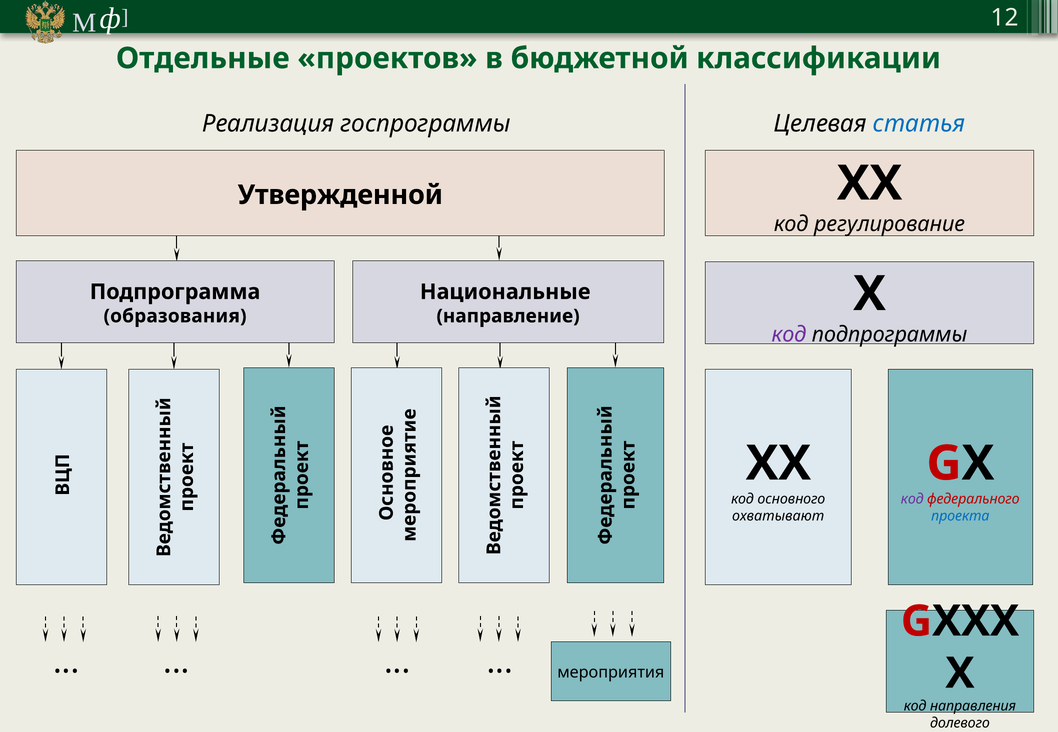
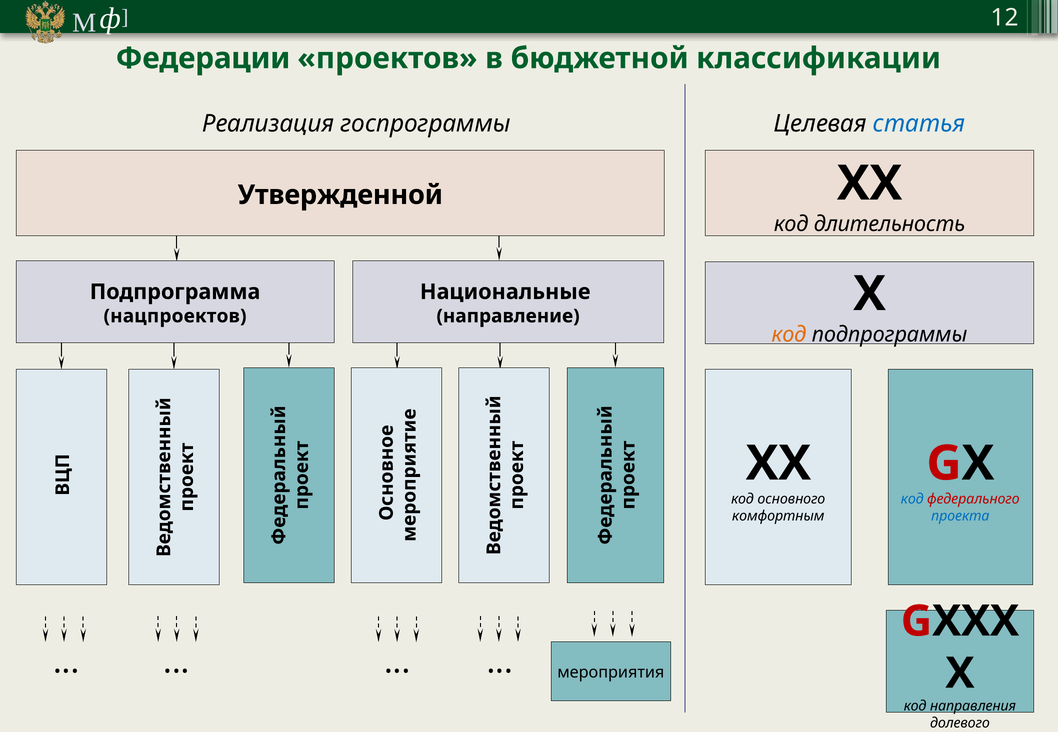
Отдельные: Отдельные -> Федерации
регулирование: регулирование -> длительность
образования: образования -> нацпроектов
код at (789, 335) colour: purple -> orange
код at (912, 499) colour: purple -> blue
охватывают: охватывают -> комфортным
